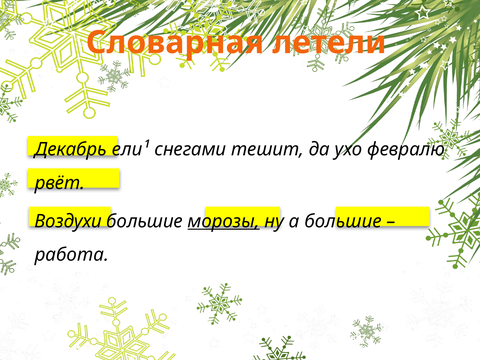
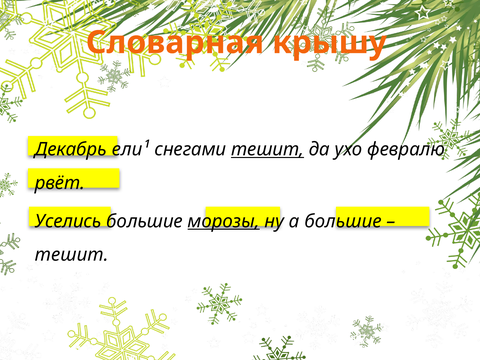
летели: летели -> крышу
тешит at (268, 149) underline: none -> present
Воздухи: Воздухи -> Уселись
работа at (72, 255): работа -> тешит
